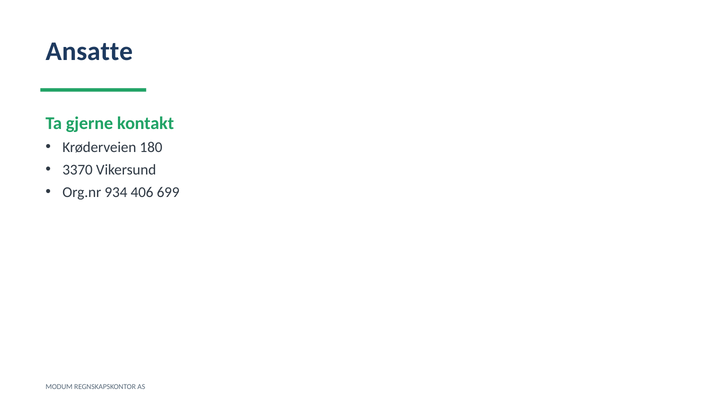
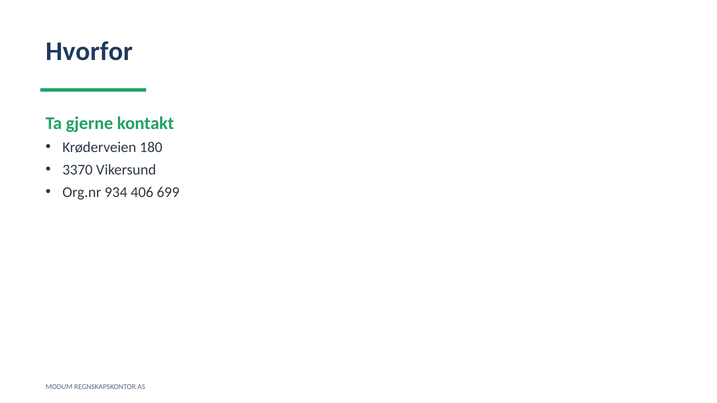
Ansatte: Ansatte -> Hvorfor
